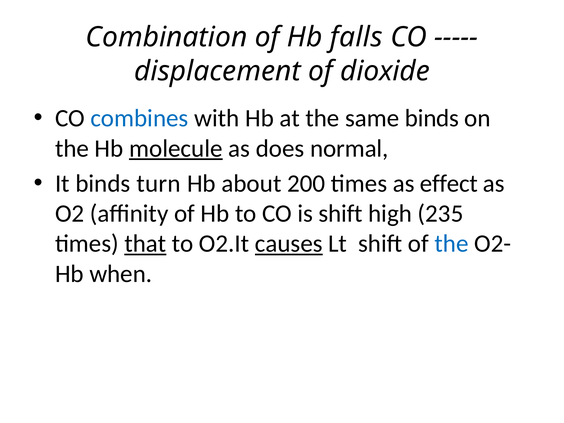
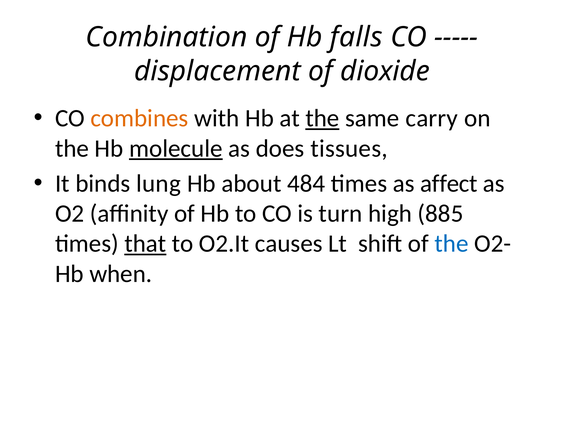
combines colour: blue -> orange
the at (322, 118) underline: none -> present
same binds: binds -> carry
normal: normal -> tissues
turn: turn -> lung
200: 200 -> 484
effect: effect -> affect
is shift: shift -> turn
235: 235 -> 885
causes underline: present -> none
